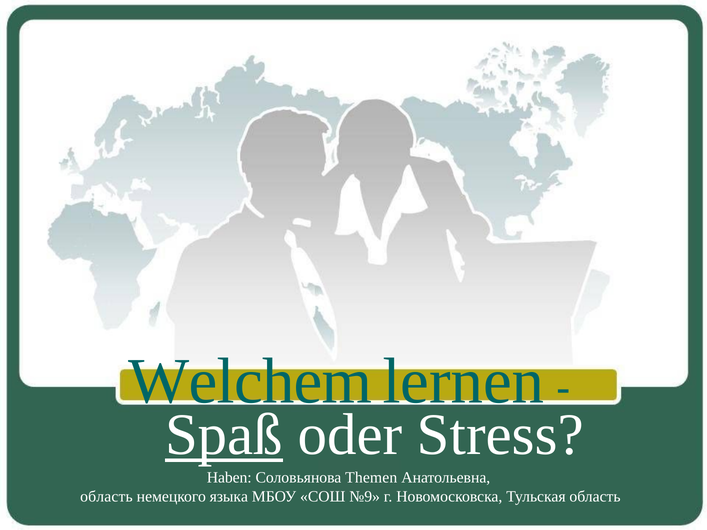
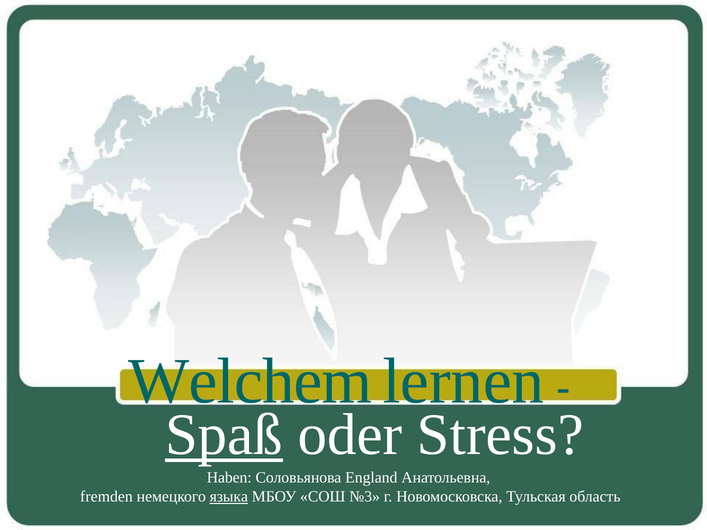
Themen: Themen -> England
область at (106, 497): область -> fremden
языка underline: none -> present
№9: №9 -> №3
